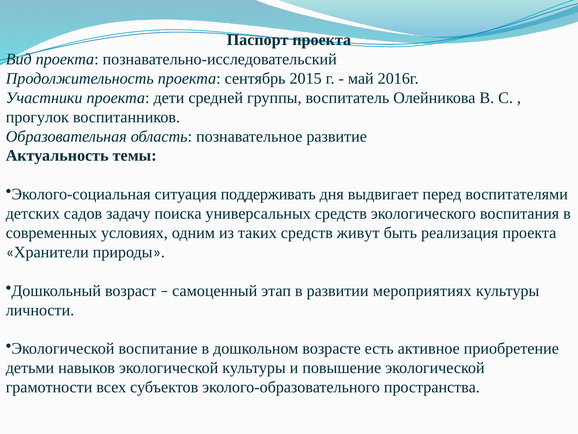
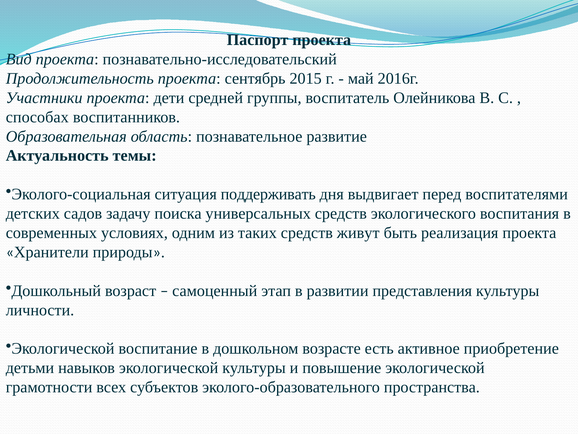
прогулок: прогулок -> способах
мероприятиях: мероприятиях -> представления
